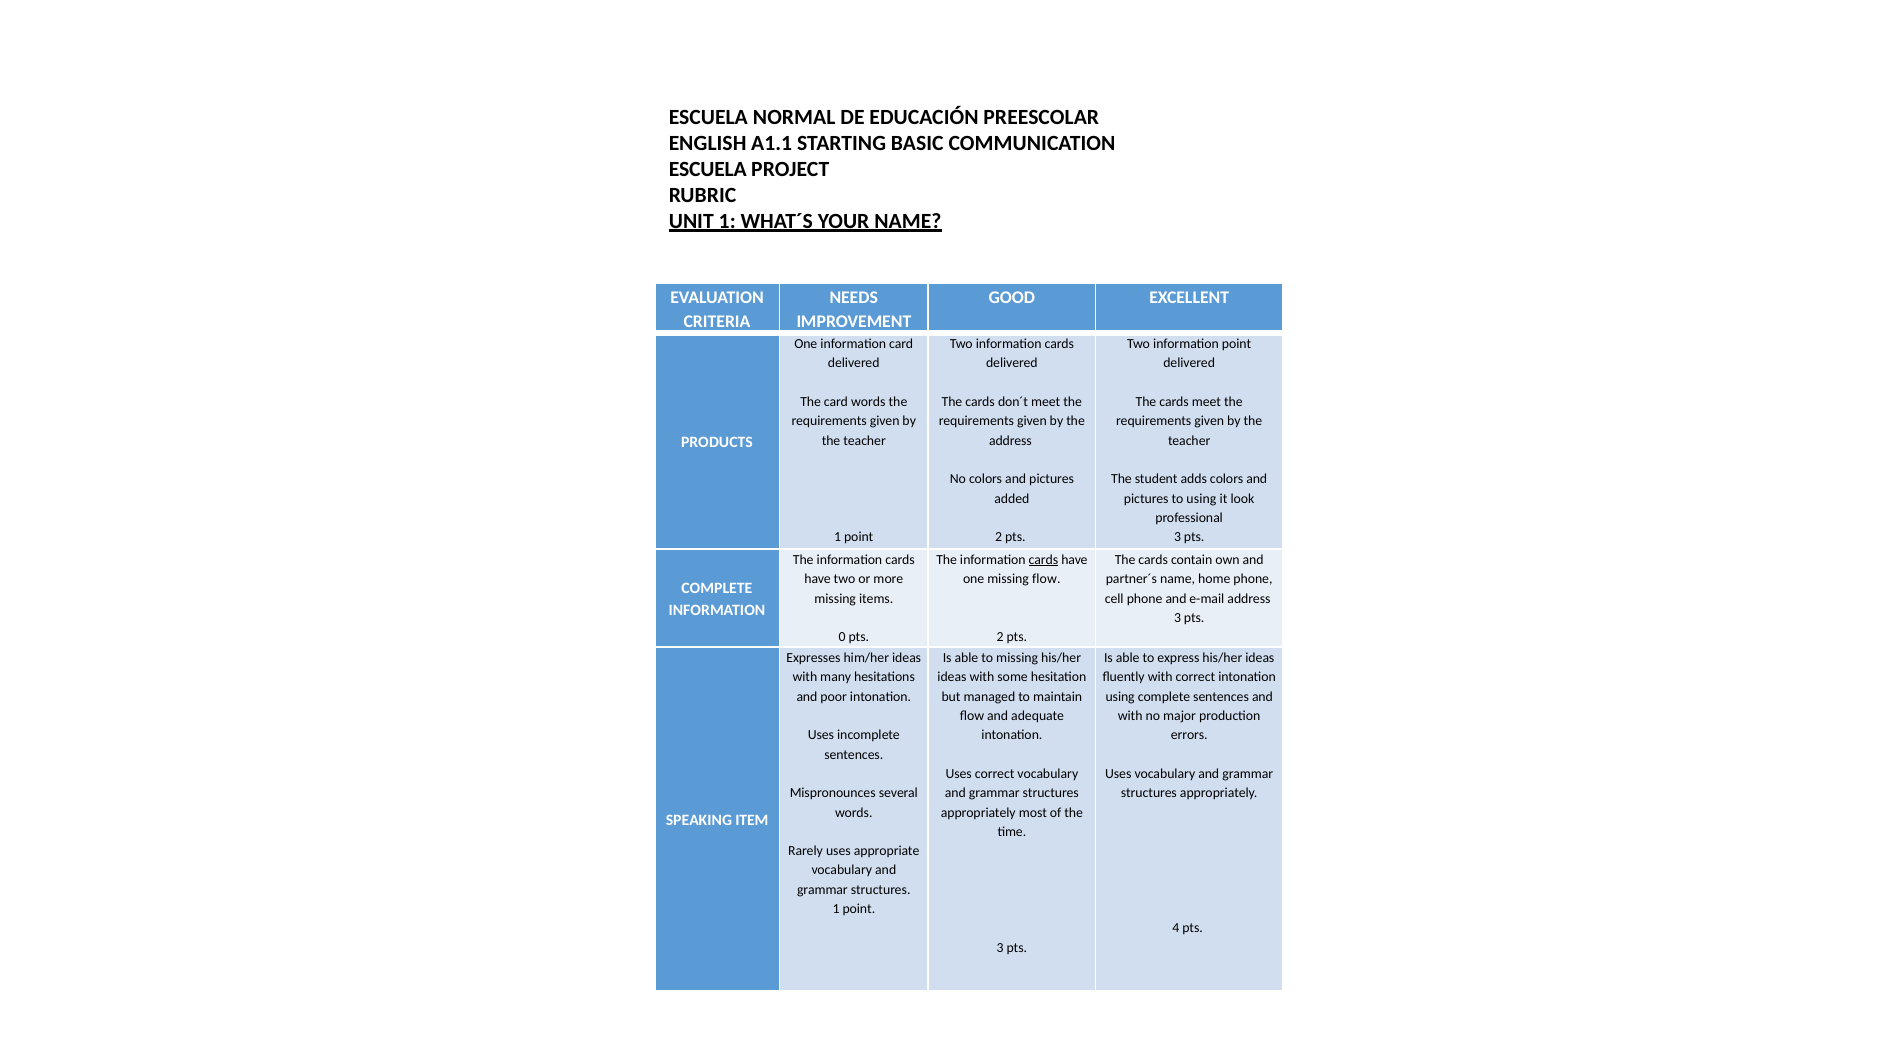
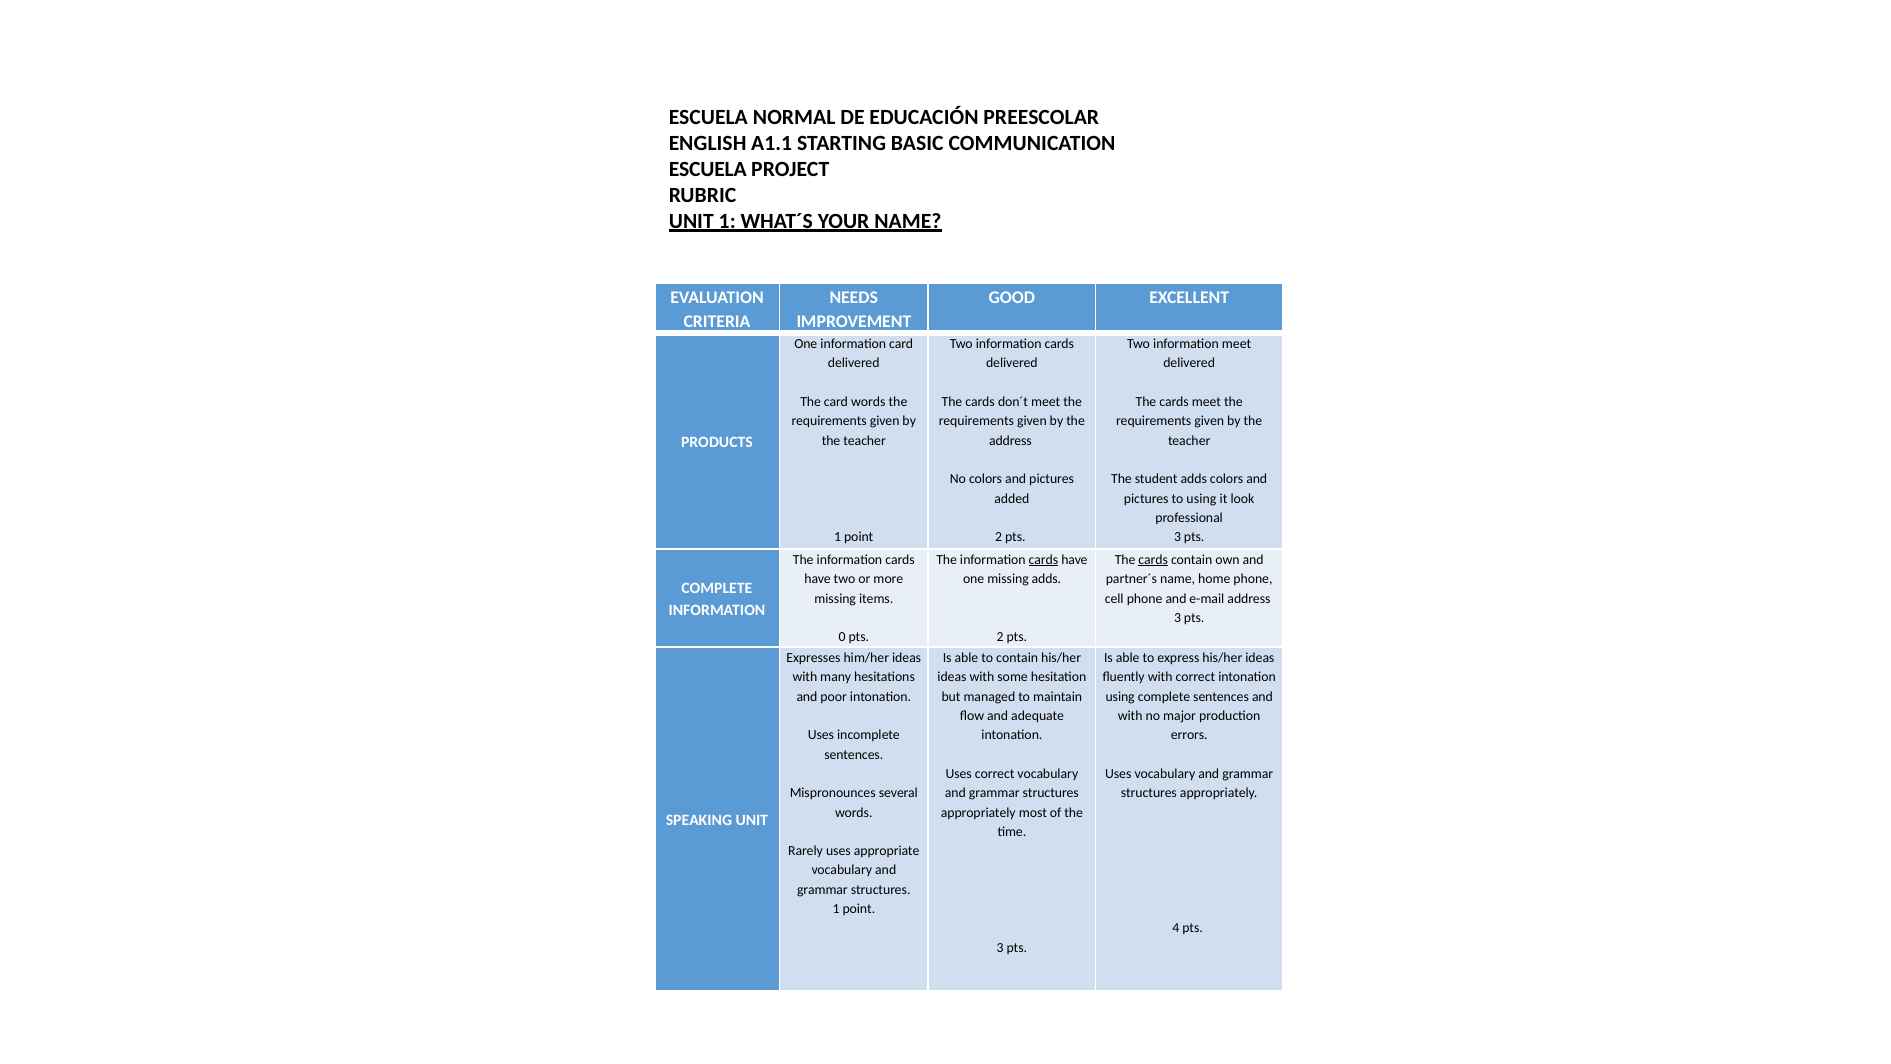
information point: point -> meet
cards at (1153, 560) underline: none -> present
missing flow: flow -> adds
to missing: missing -> contain
SPEAKING ITEM: ITEM -> UNIT
